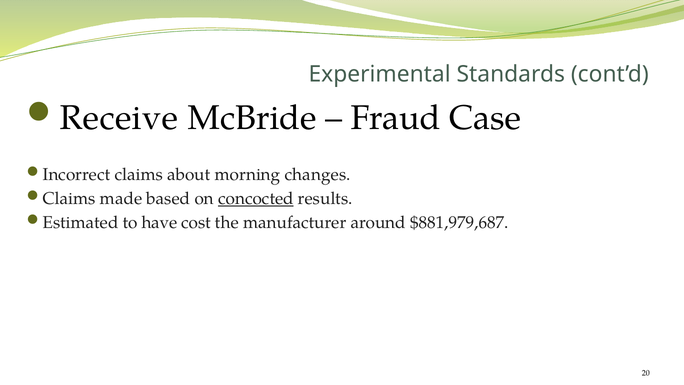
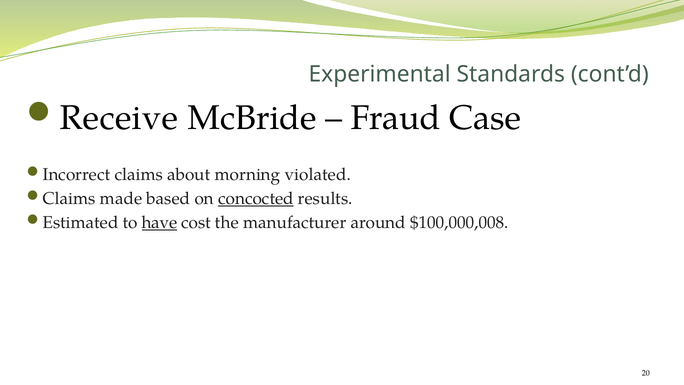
changes: changes -> violated
have underline: none -> present
$881,979,687: $881,979,687 -> $100,000,008
